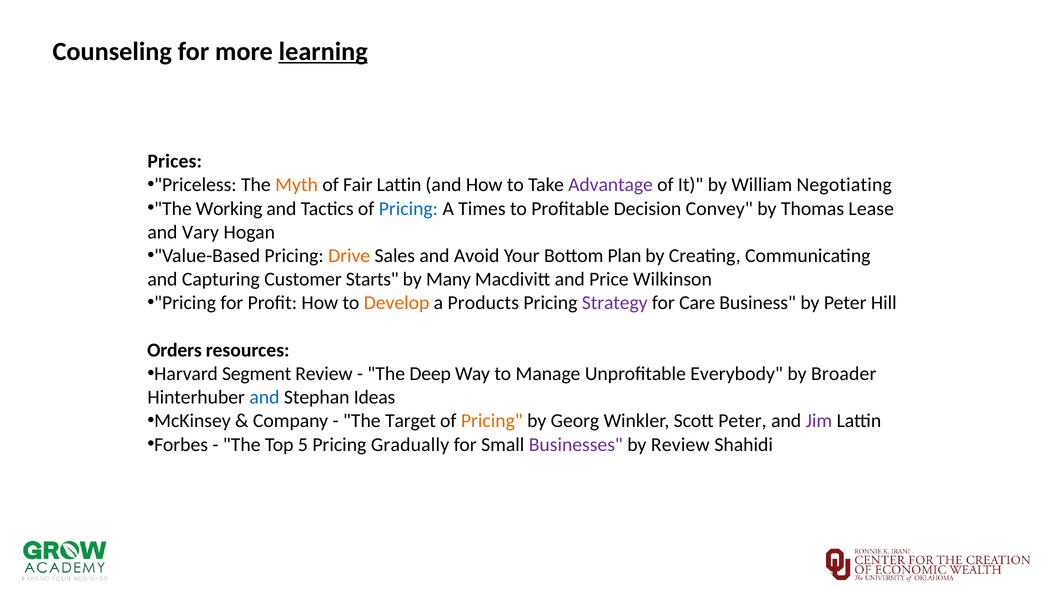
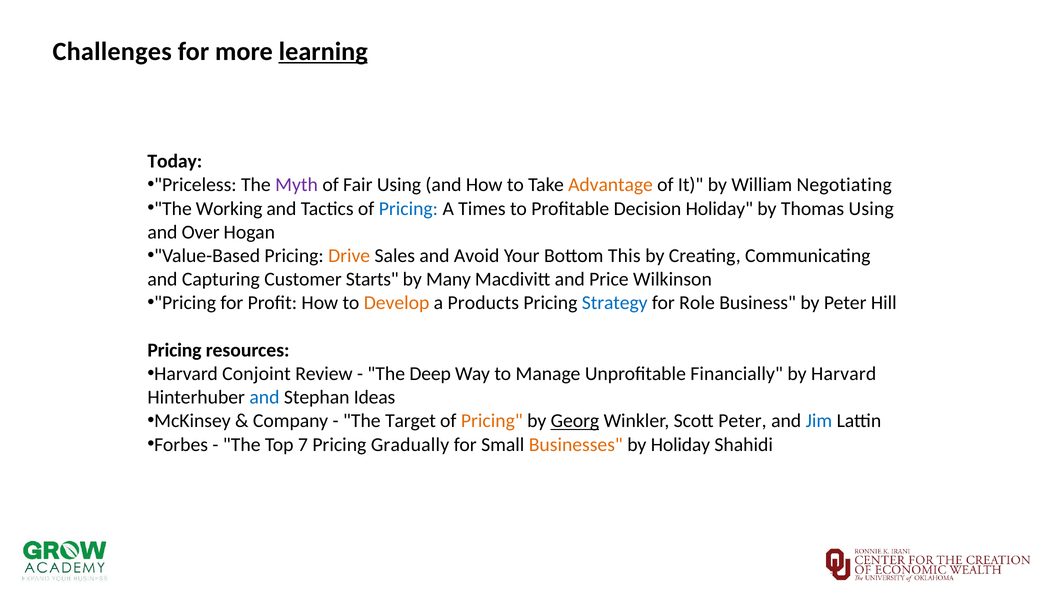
Counseling: Counseling -> Challenges
Prices: Prices -> Today
Myth colour: orange -> purple
Fair Lattin: Lattin -> Using
Advantage colour: purple -> orange
Decision Convey: Convey -> Holiday
Thomas Lease: Lease -> Using
Vary: Vary -> Over
Plan: Plan -> This
Strategy colour: purple -> blue
Care: Care -> Role
Orders at (175, 351): Orders -> Pricing
Segment: Segment -> Conjoint
Everybody: Everybody -> Financially
by Broader: Broader -> Harvard
Georg underline: none -> present
Jim colour: purple -> blue
5: 5 -> 7
Businesses colour: purple -> orange
by Review: Review -> Holiday
